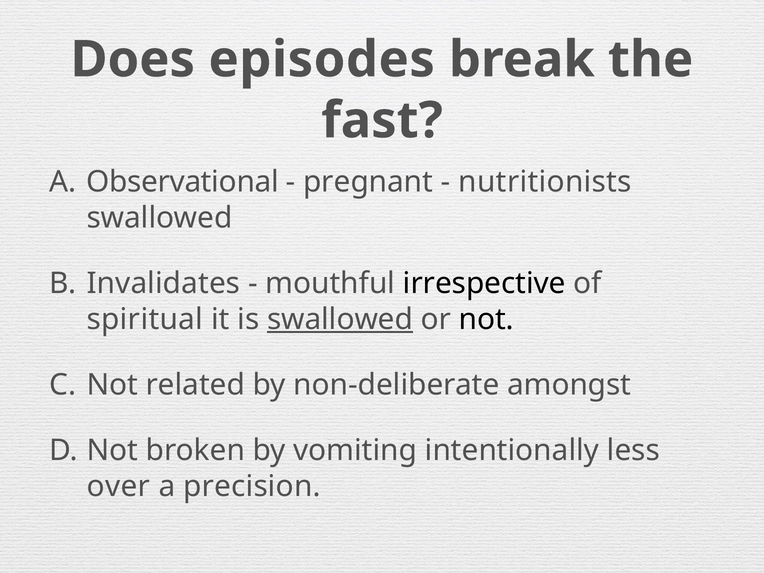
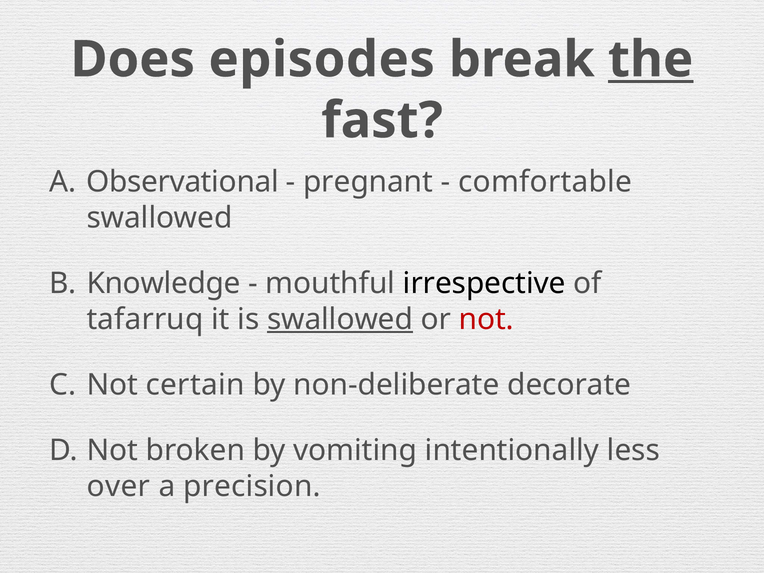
the underline: none -> present
nutritionists: nutritionists -> comfortable
Invalidates: Invalidates -> Knowledge
spiritual: spiritual -> tafarruq
not at (486, 319) colour: black -> red
related: related -> certain
amongst: amongst -> decorate
